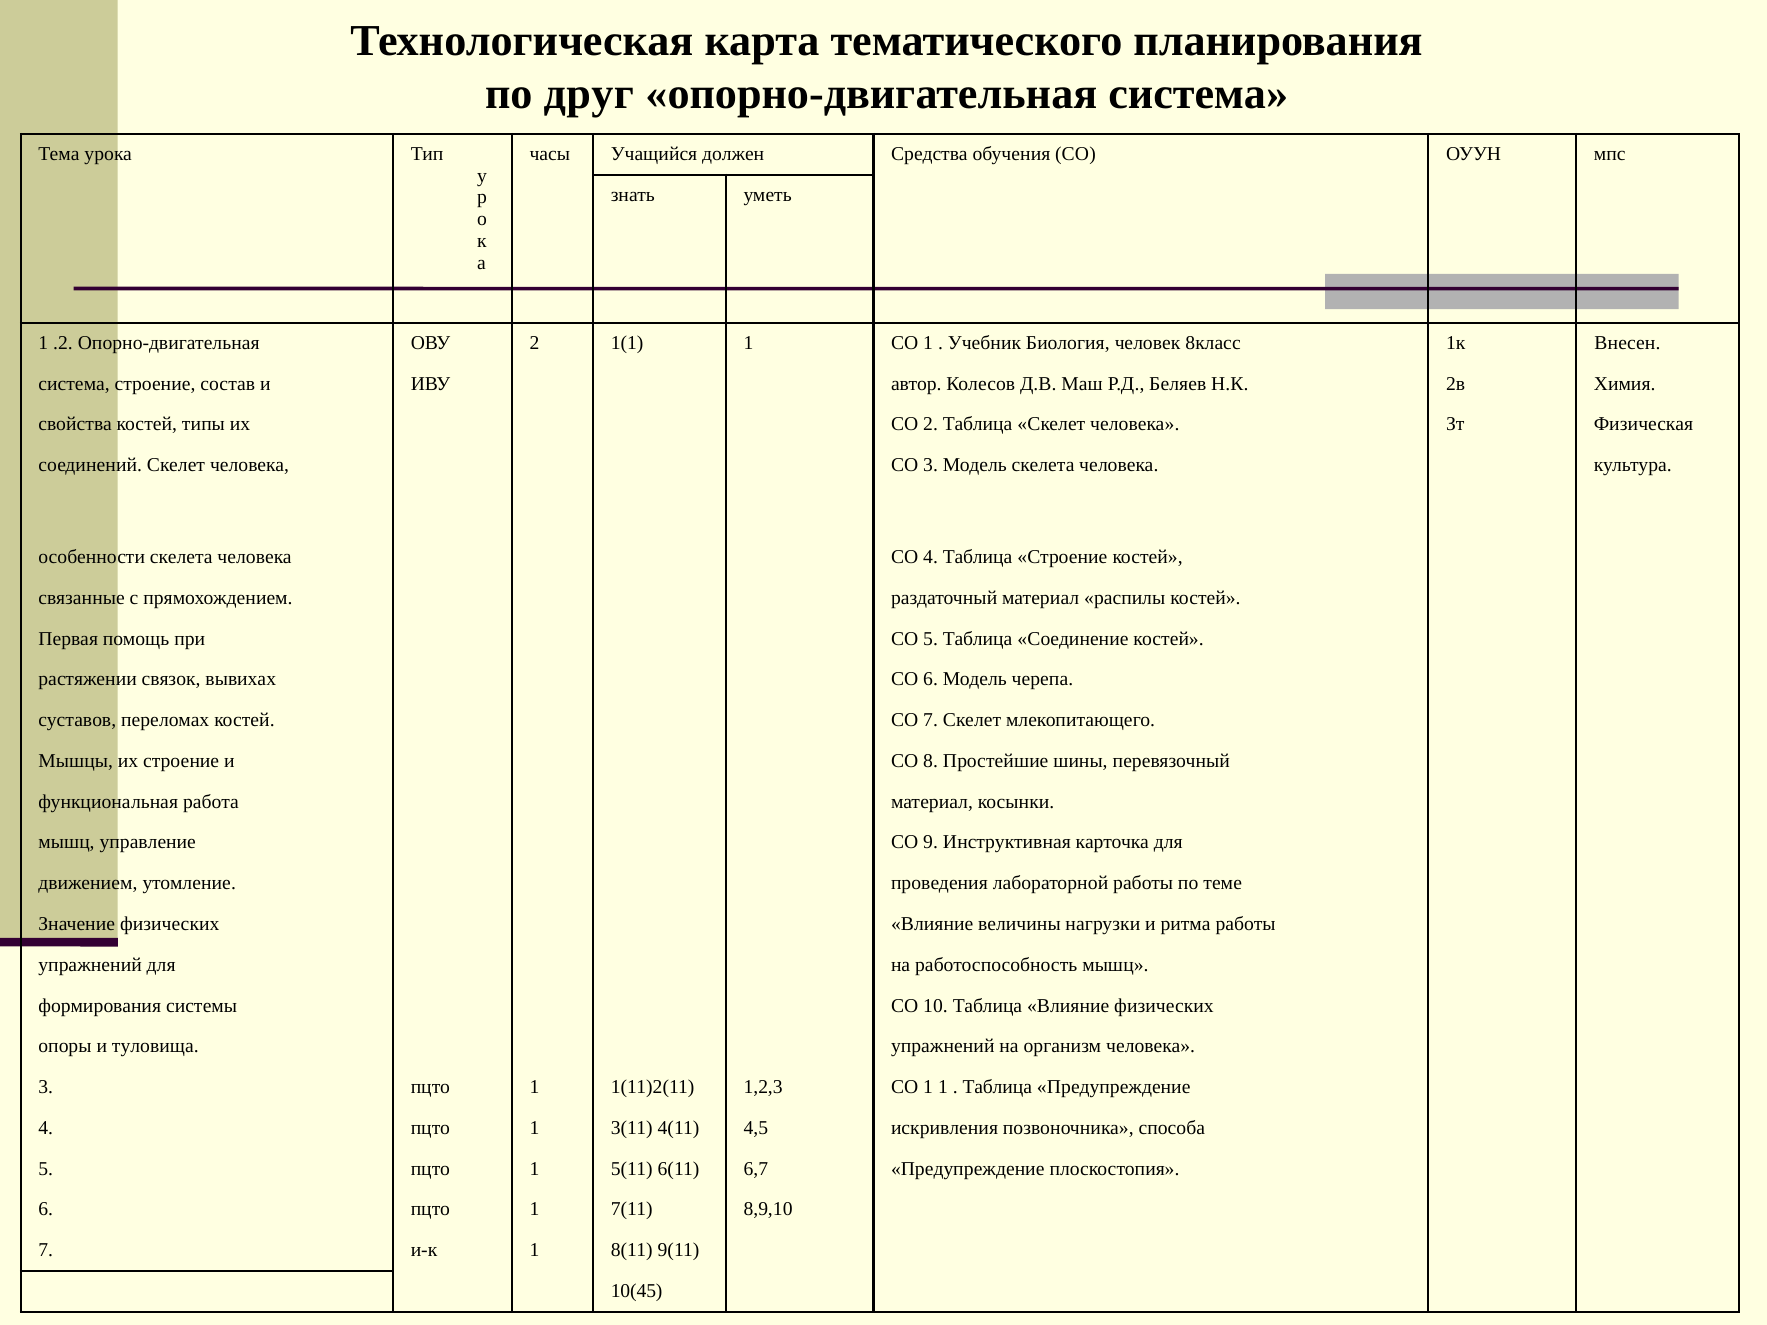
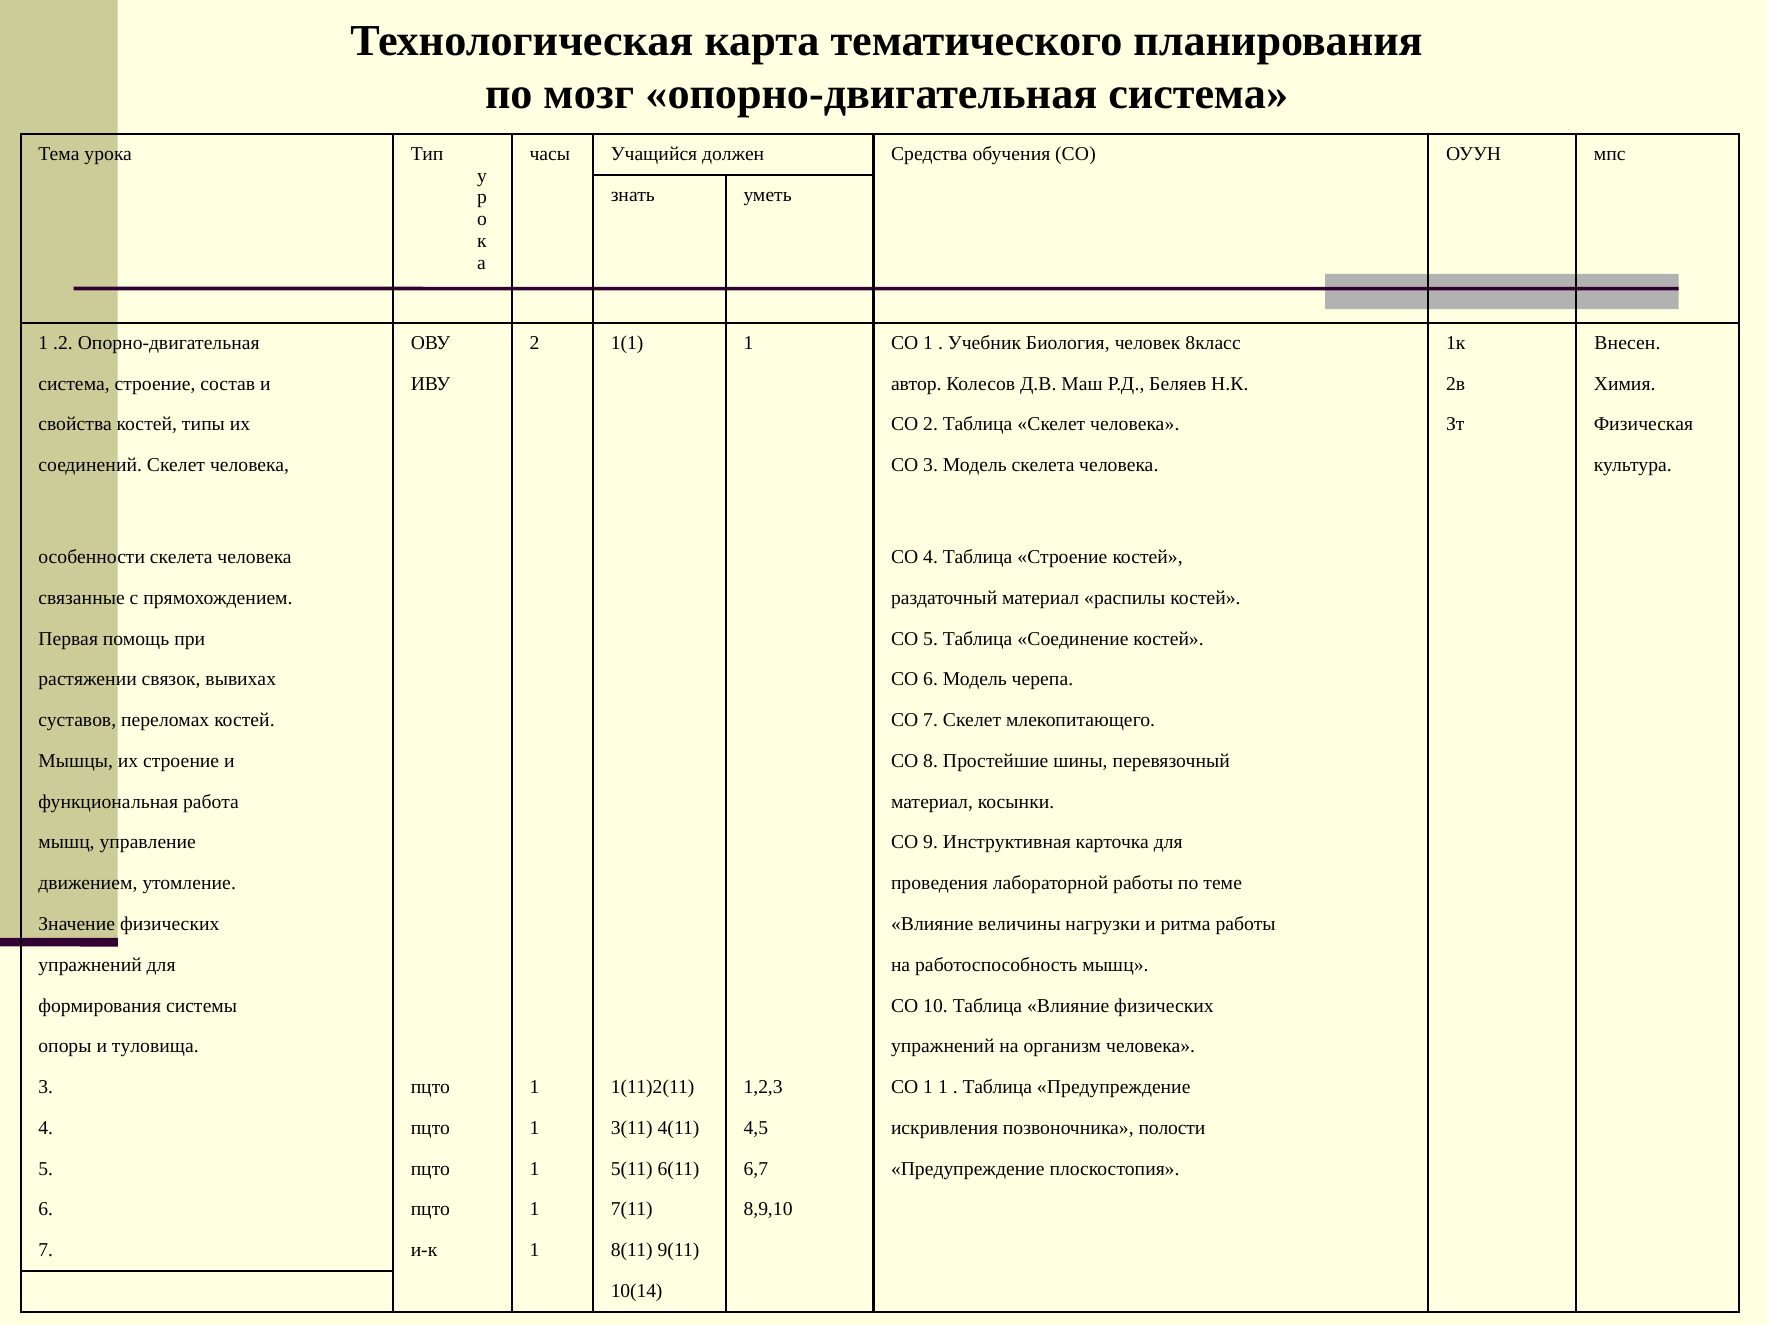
друг: друг -> мозг
способа: способа -> полости
10(45: 10(45 -> 10(14
